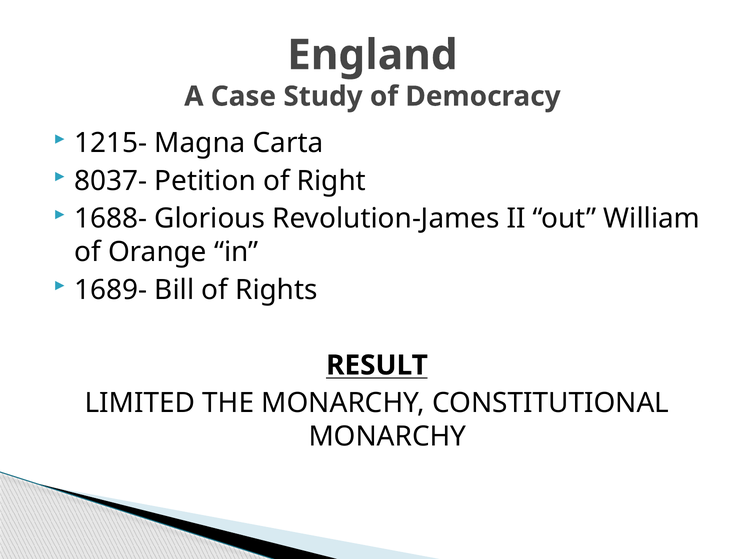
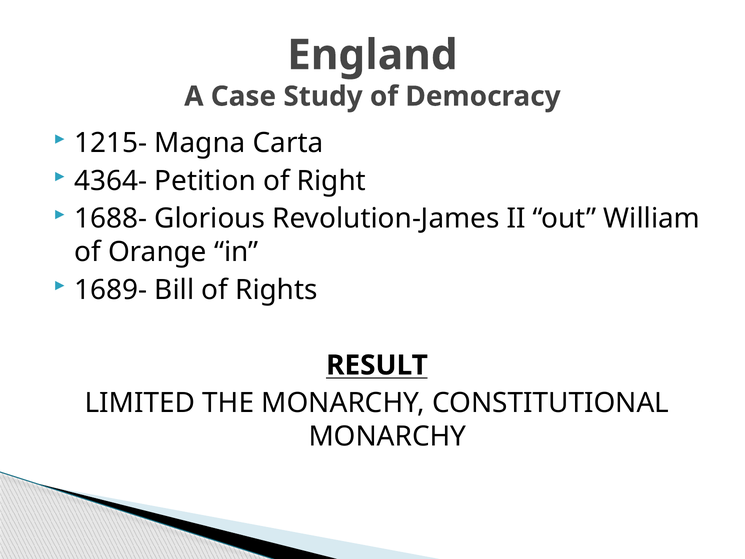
8037-: 8037- -> 4364-
